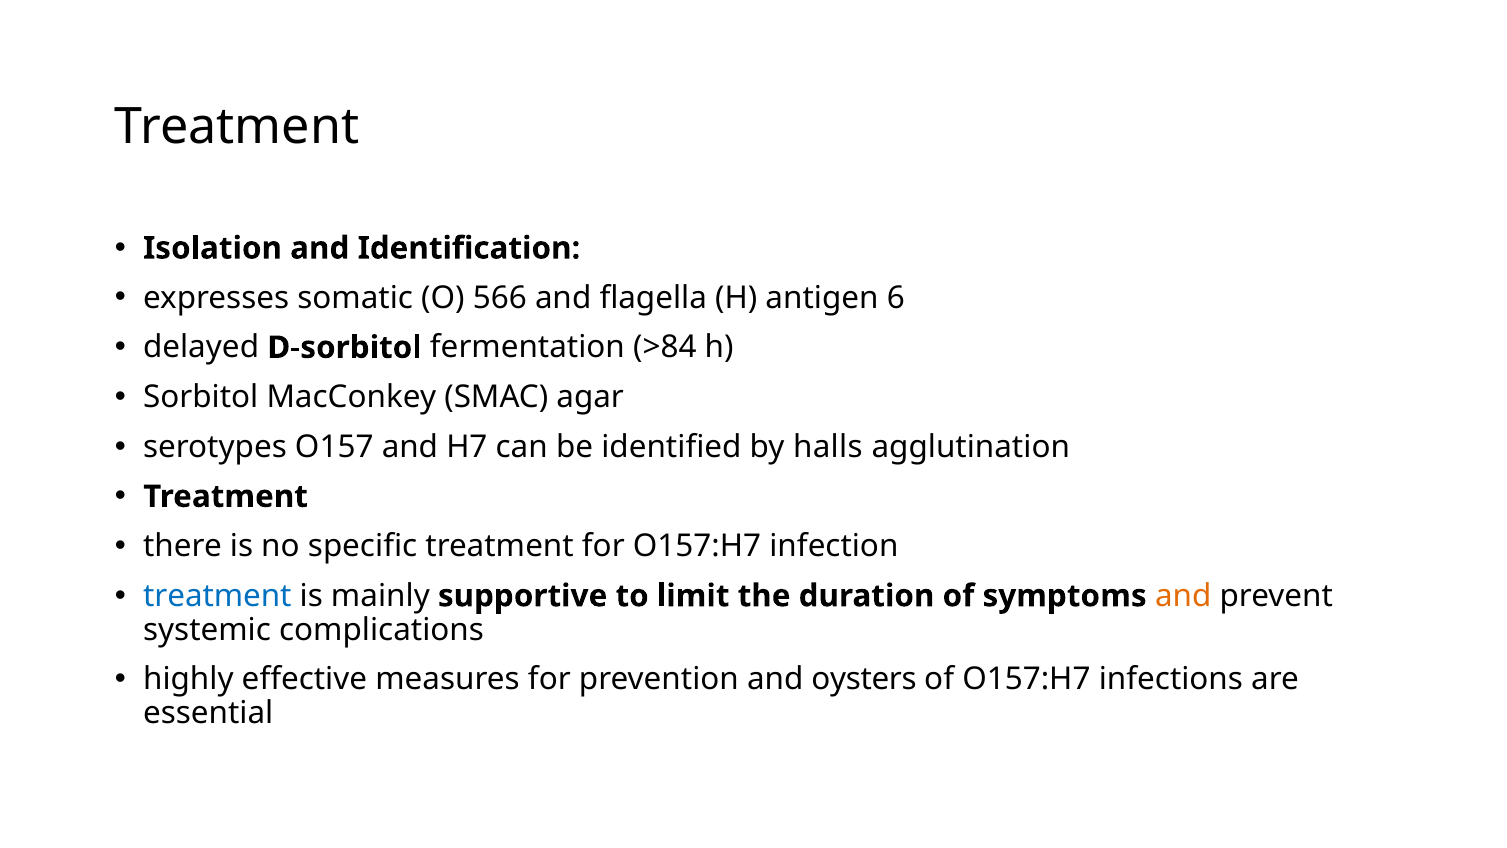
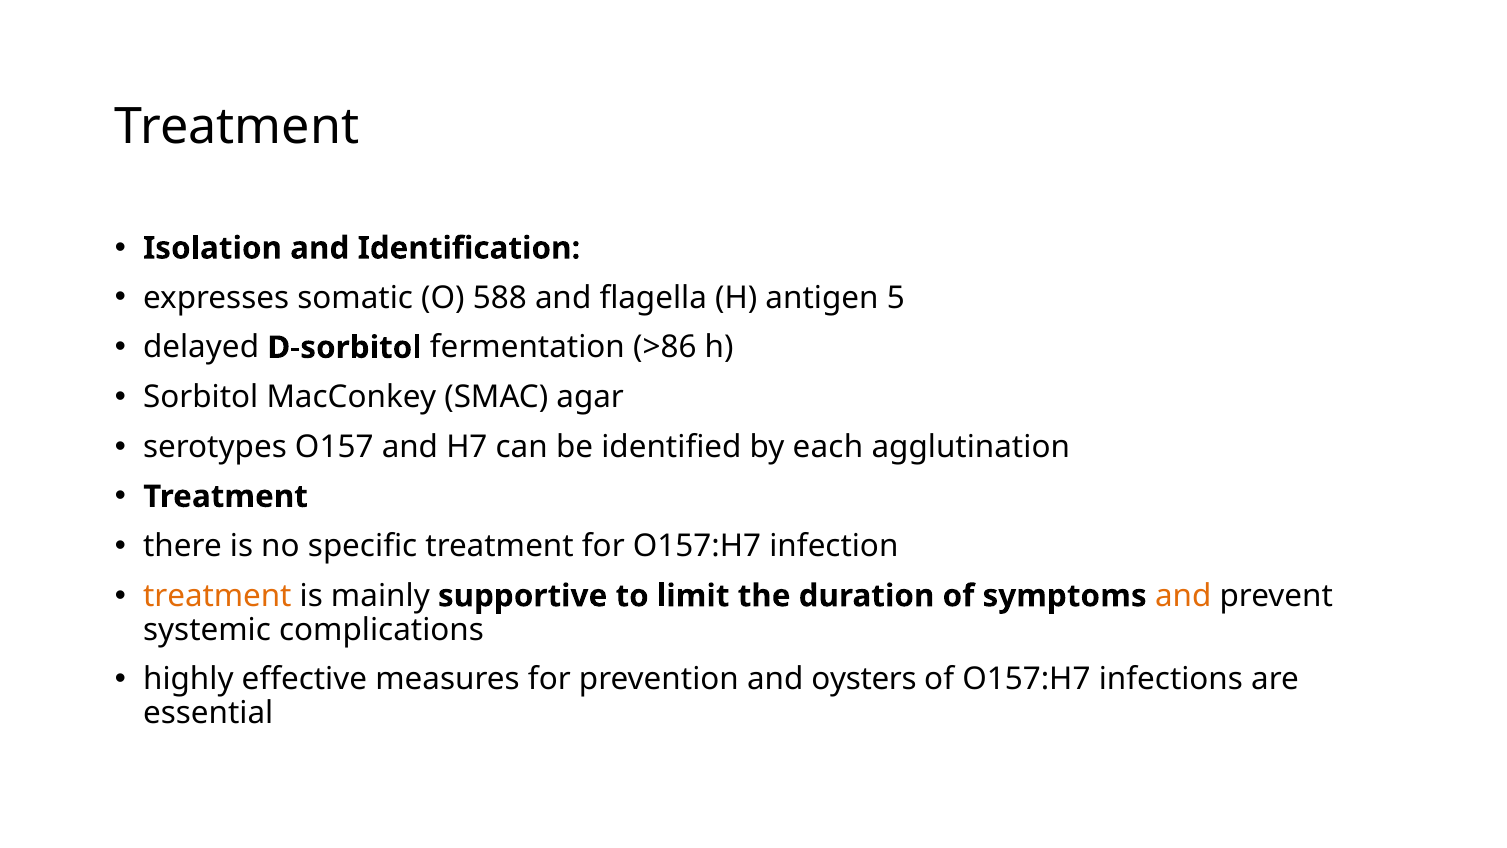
566: 566 -> 588
6: 6 -> 5
>84: >84 -> >86
halls: halls -> each
treatment at (217, 596) colour: blue -> orange
